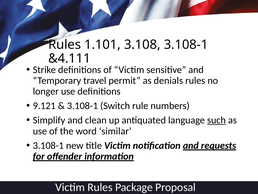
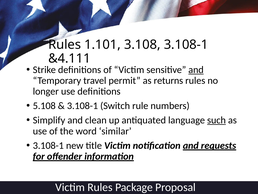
and at (196, 70) underline: none -> present
denials: denials -> returns
9.121: 9.121 -> 5.108
